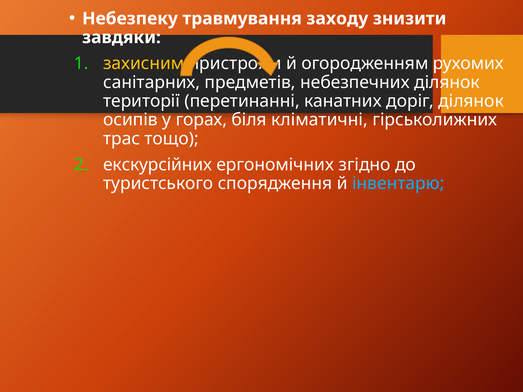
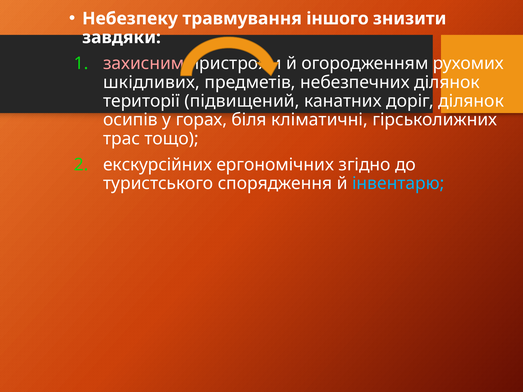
заходу: заходу -> іншого
захисним colour: yellow -> pink
санітарних: санітарних -> шкідливих
перетинанні: перетинанні -> підвищений
